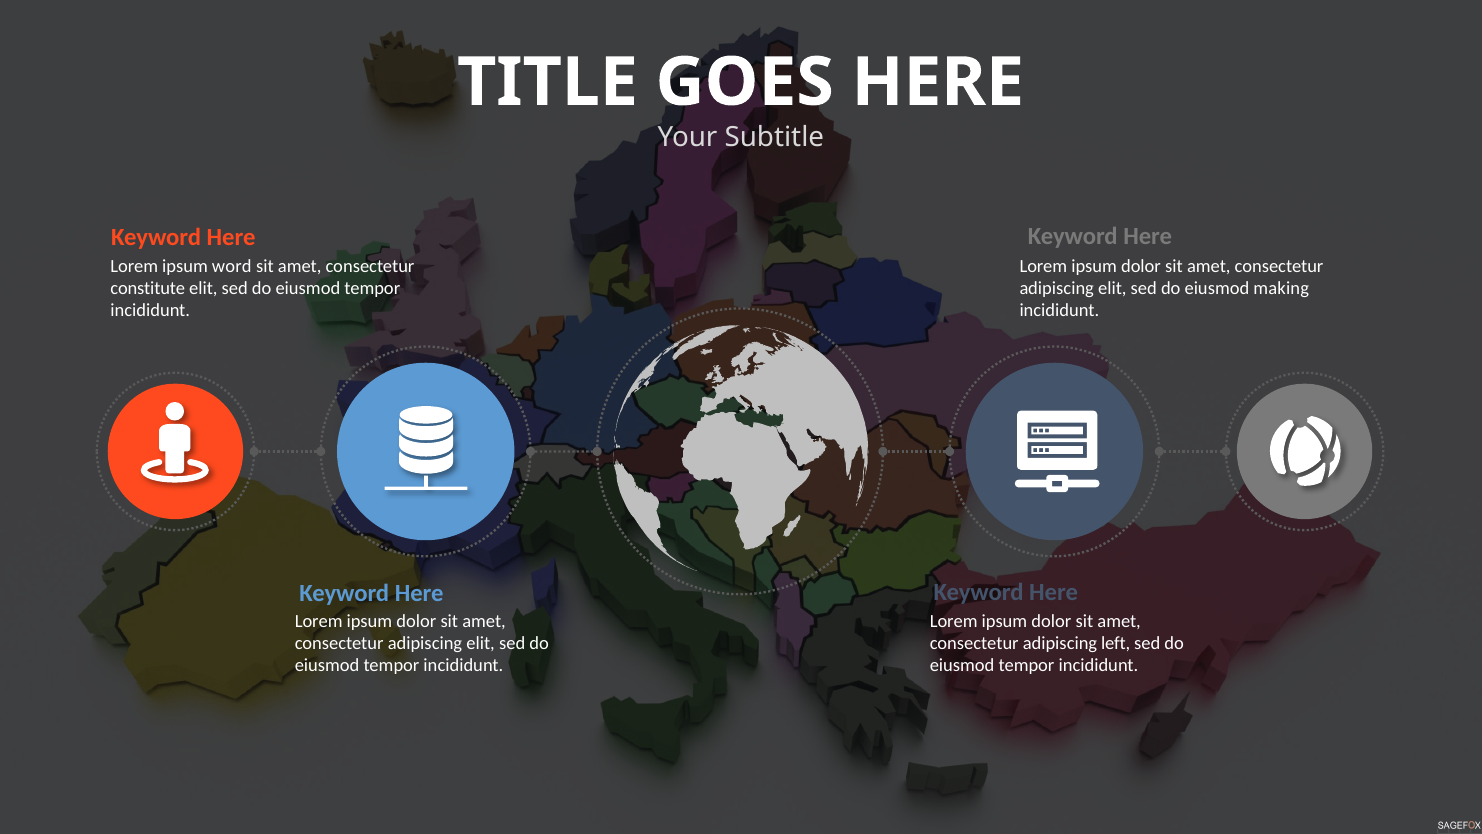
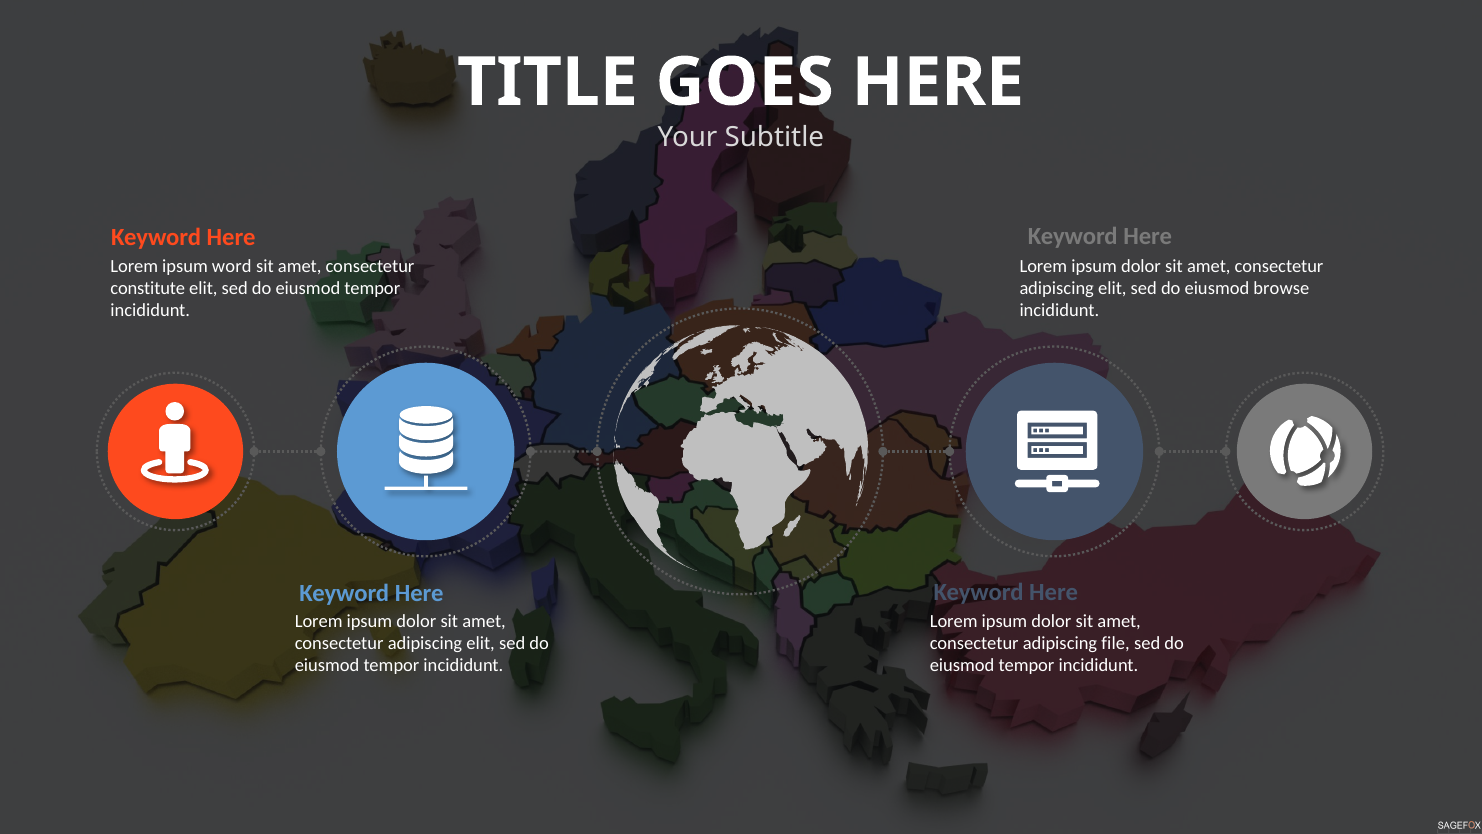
making: making -> browse
left: left -> file
